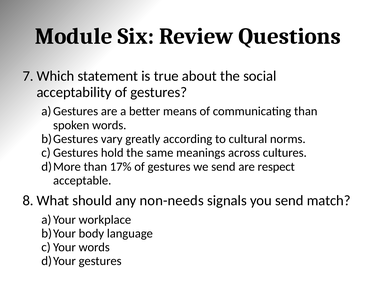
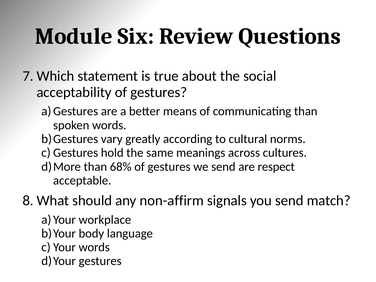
17%: 17% -> 68%
non-needs: non-needs -> non-affirm
